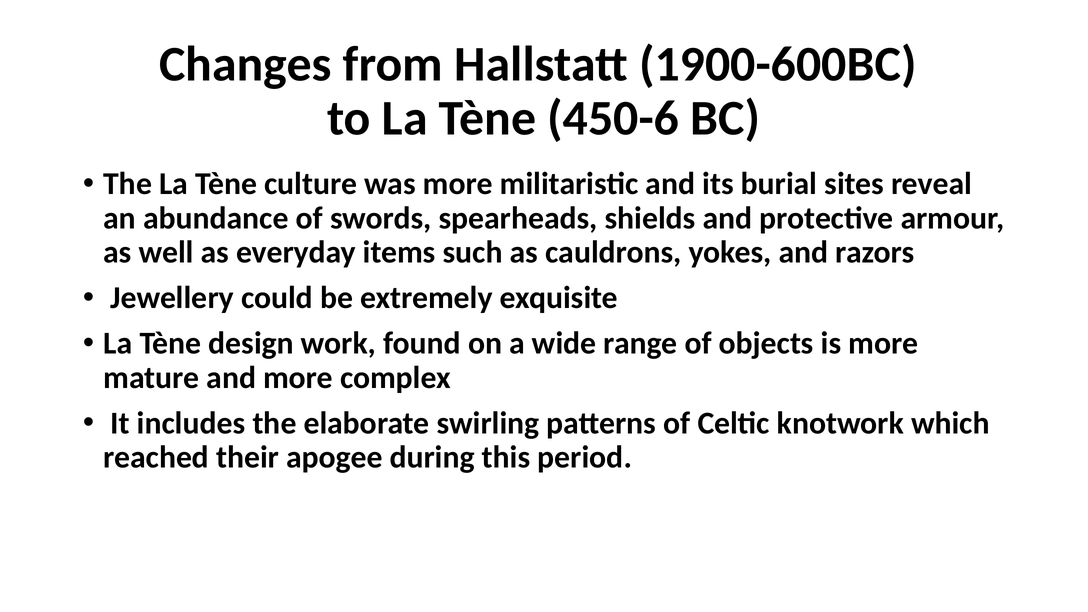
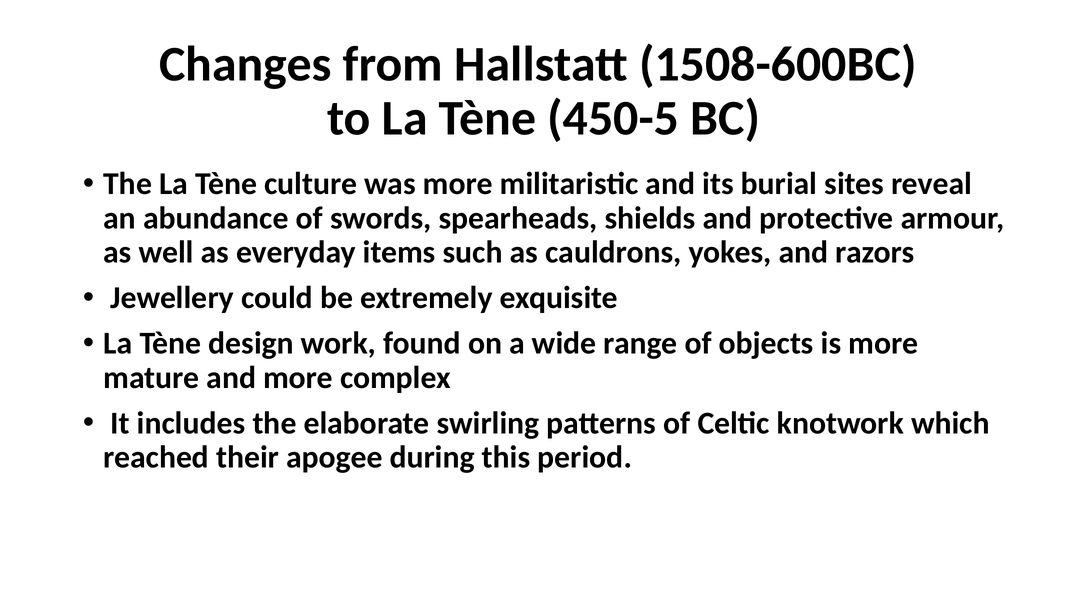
1900-600BC: 1900-600BC -> 1508-600BC
450-6: 450-6 -> 450-5
